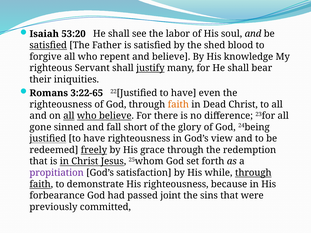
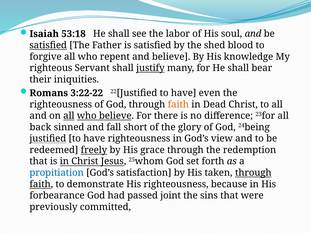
53:20: 53:20 -> 53:18
3:22-65: 3:22-65 -> 3:22-22
gone: gone -> back
propitiation colour: purple -> blue
while: while -> taken
